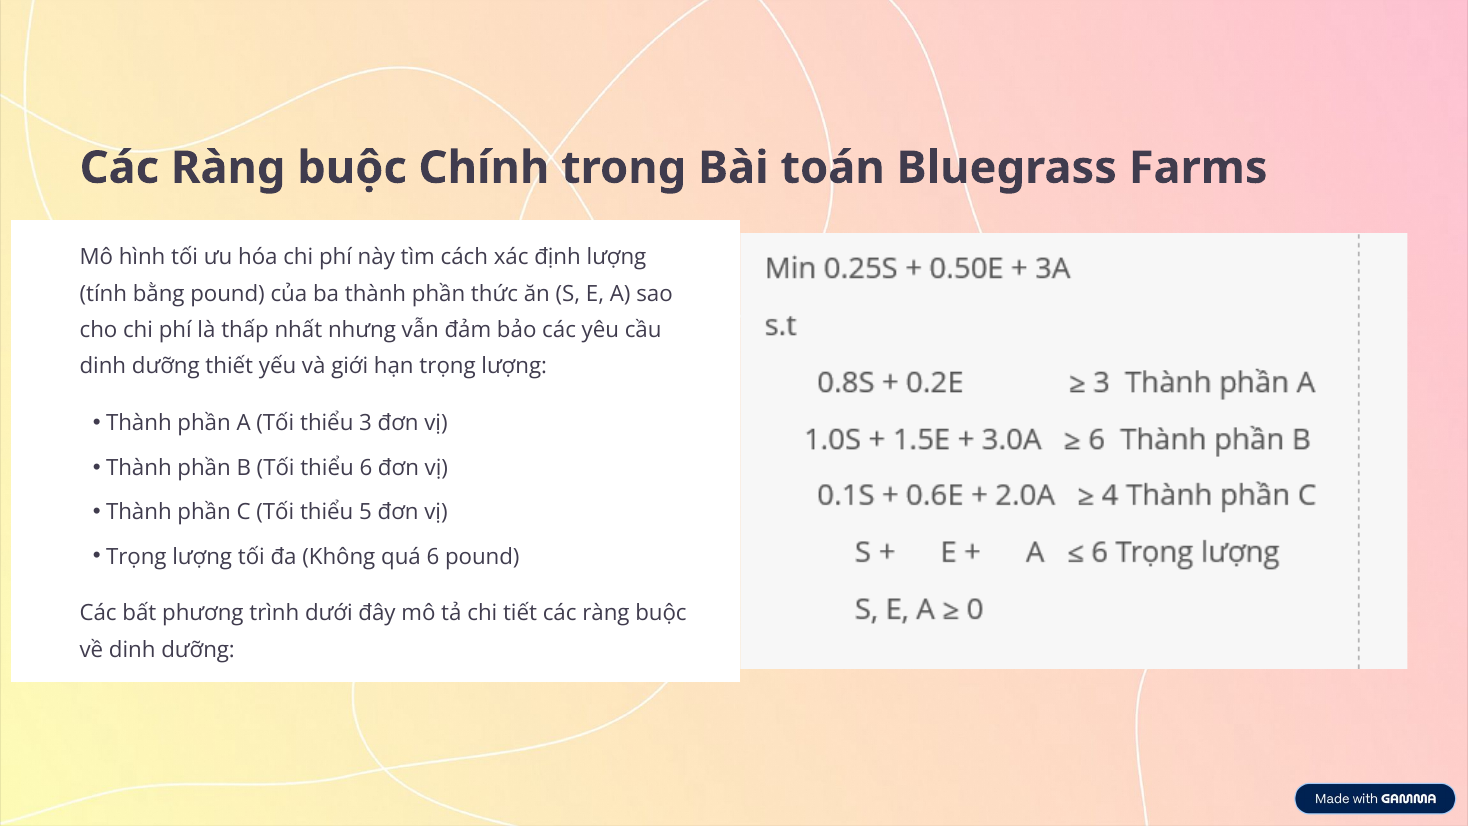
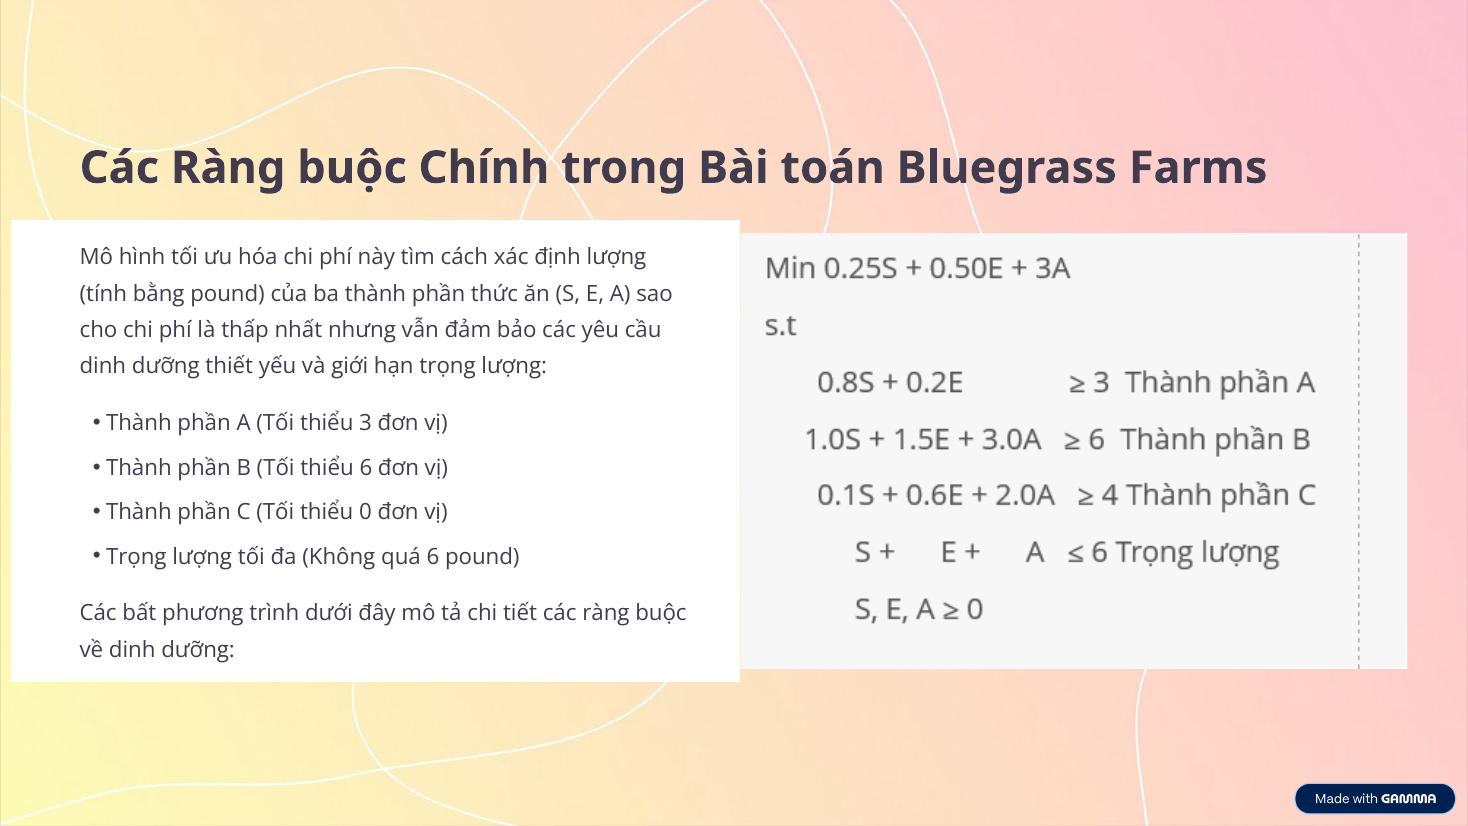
5: 5 -> 0
